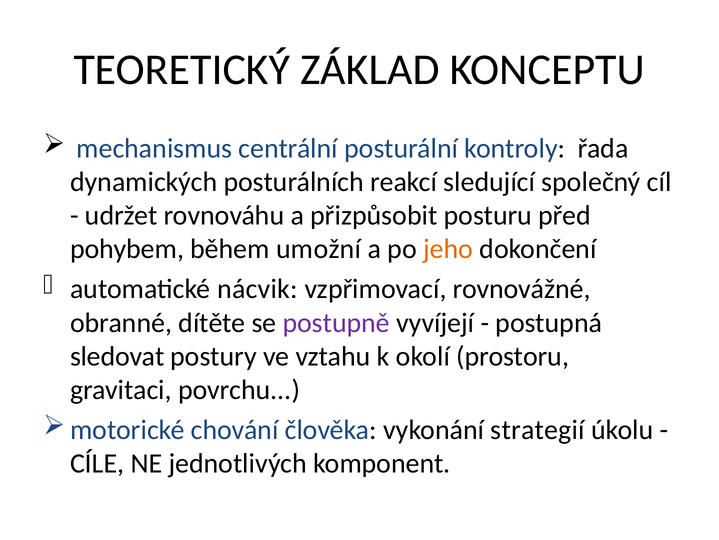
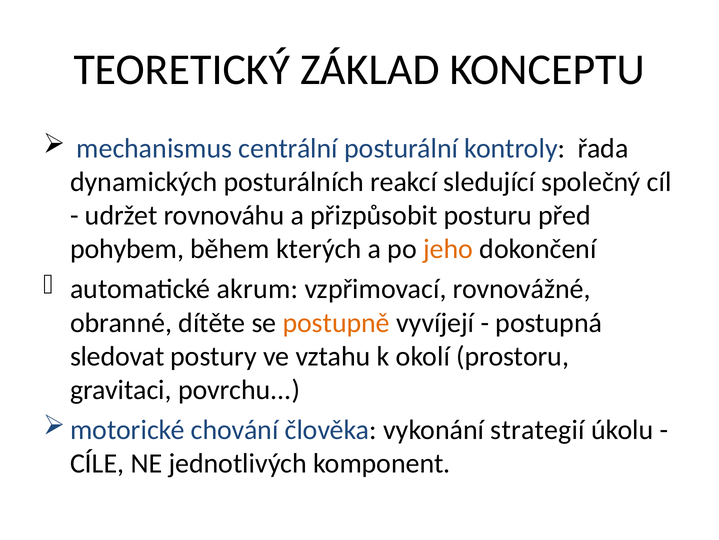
umožní: umožní -> kterých
nácvik: nácvik -> akrum
postupně colour: purple -> orange
